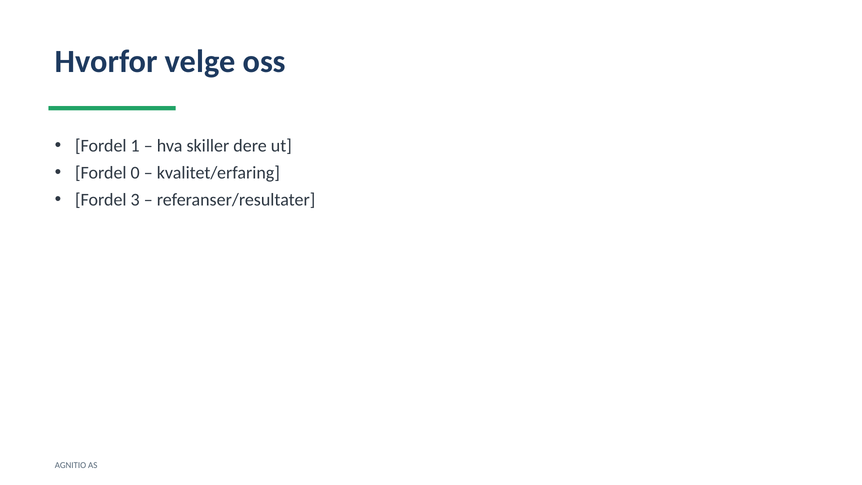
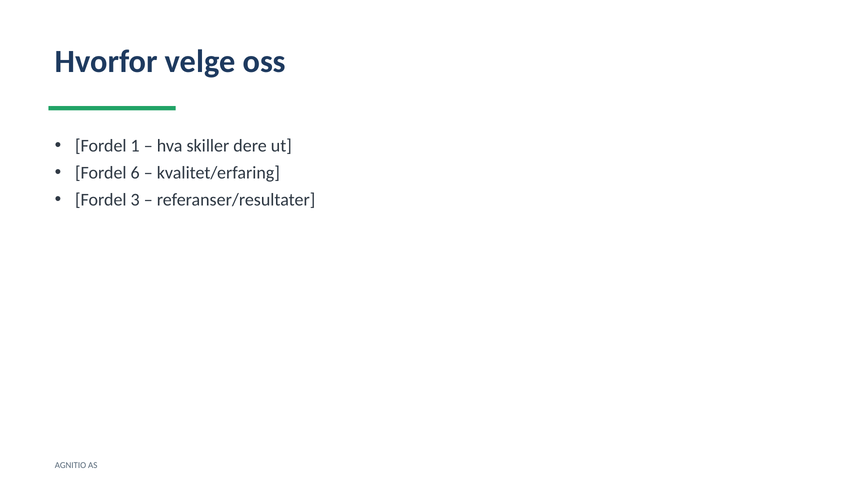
0: 0 -> 6
